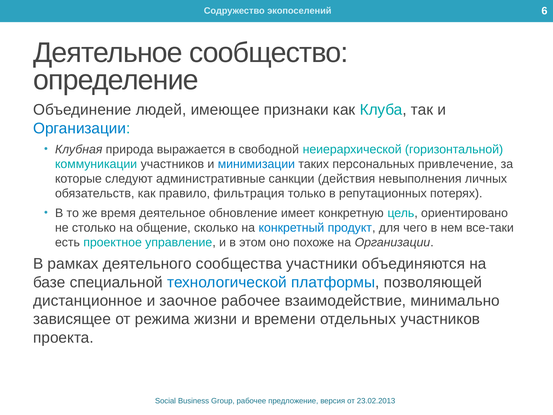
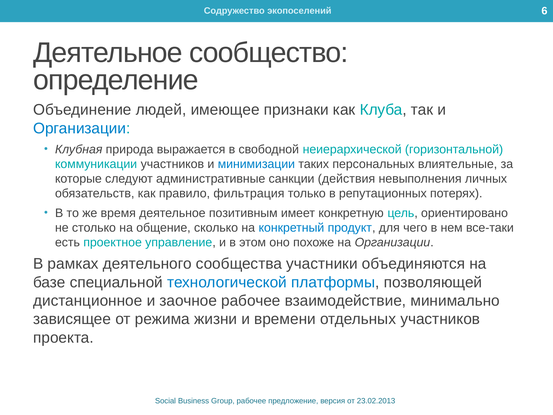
привлечение: привлечение -> влиятельные
обновление: обновление -> позитивным
